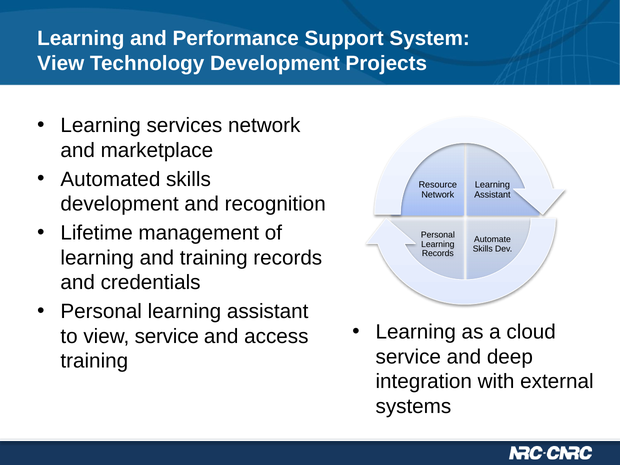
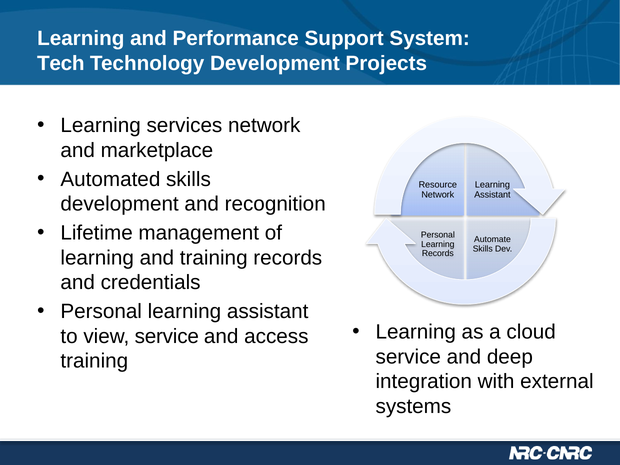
View at (61, 63): View -> Tech
